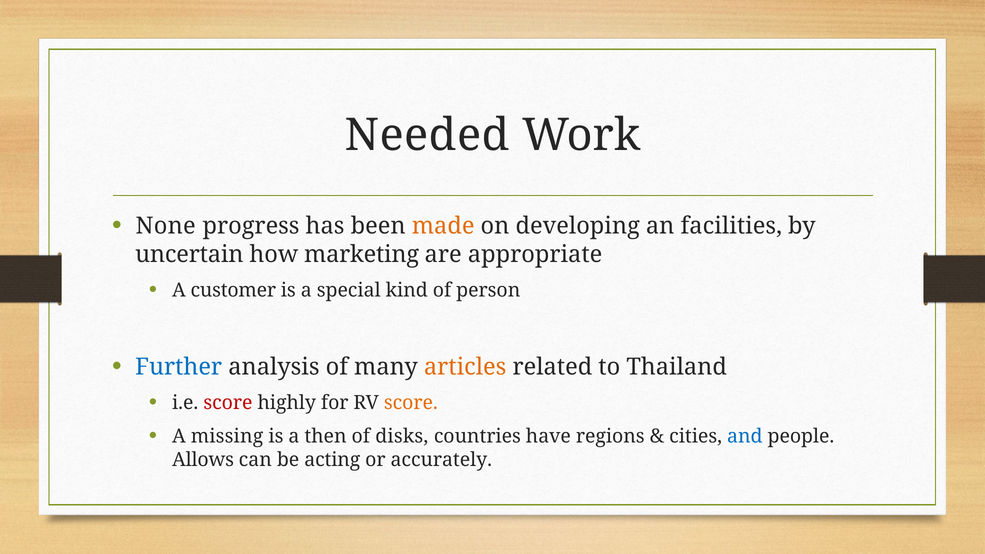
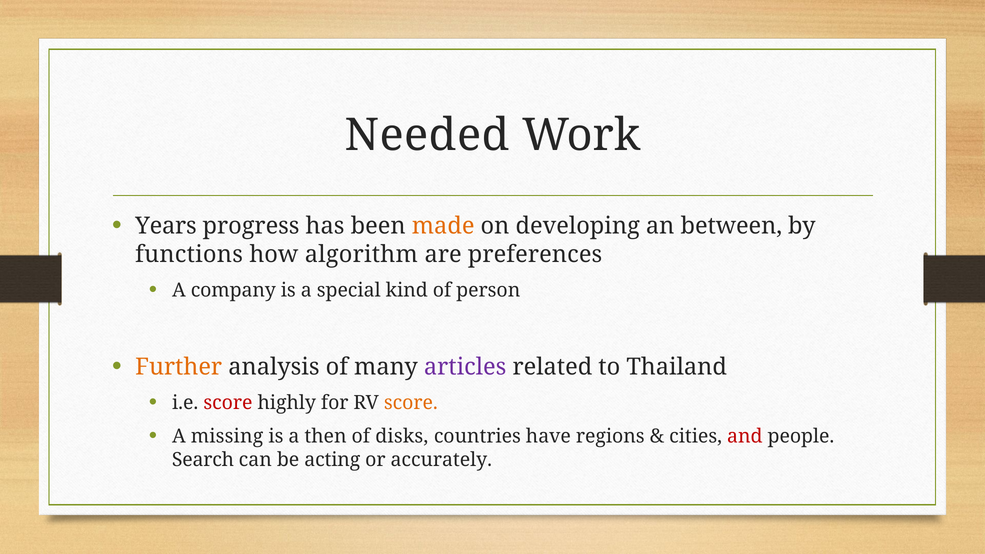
None: None -> Years
facilities: facilities -> between
uncertain: uncertain -> functions
marketing: marketing -> algorithm
appropriate: appropriate -> preferences
customer: customer -> company
Further colour: blue -> orange
articles colour: orange -> purple
and colour: blue -> red
Allows: Allows -> Search
